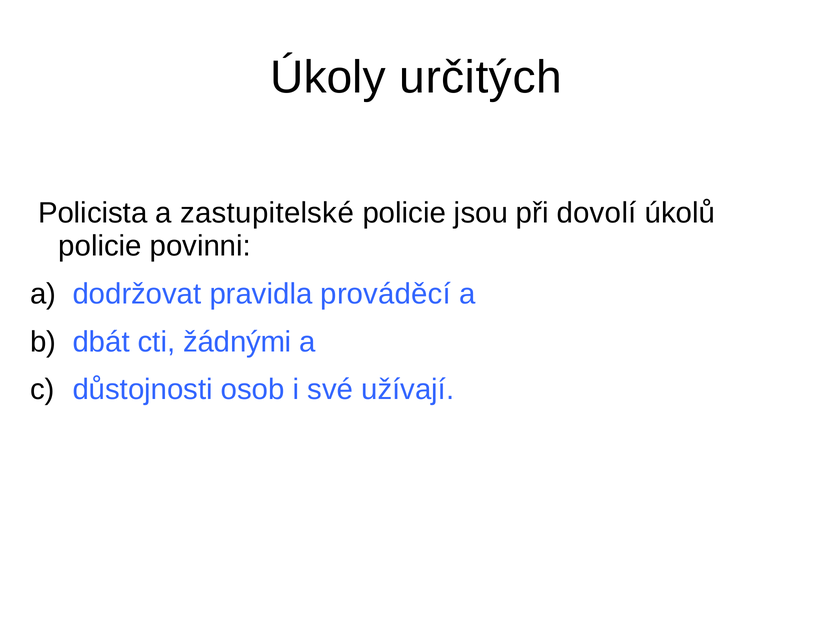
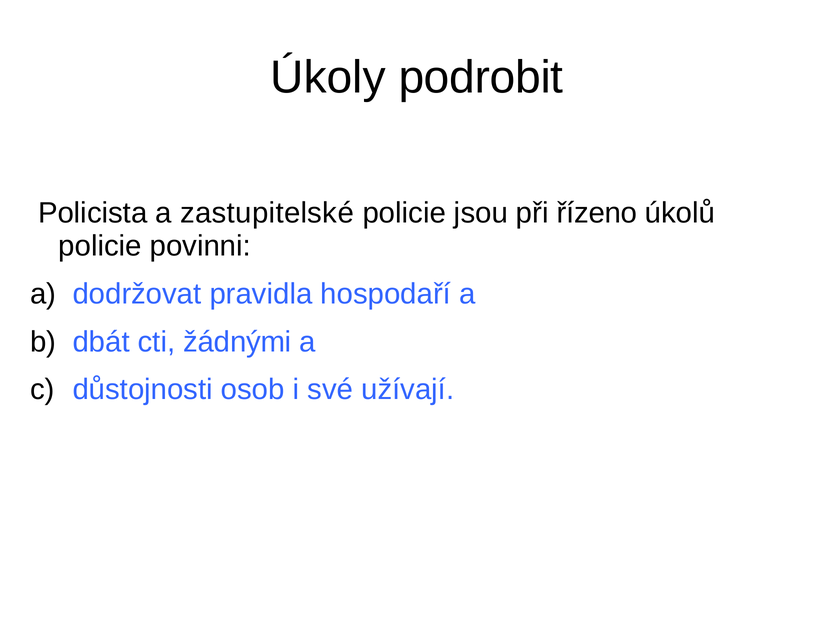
určitých: určitých -> podrobit
dovolí: dovolí -> řízeno
prováděcí: prováděcí -> hospodaří
